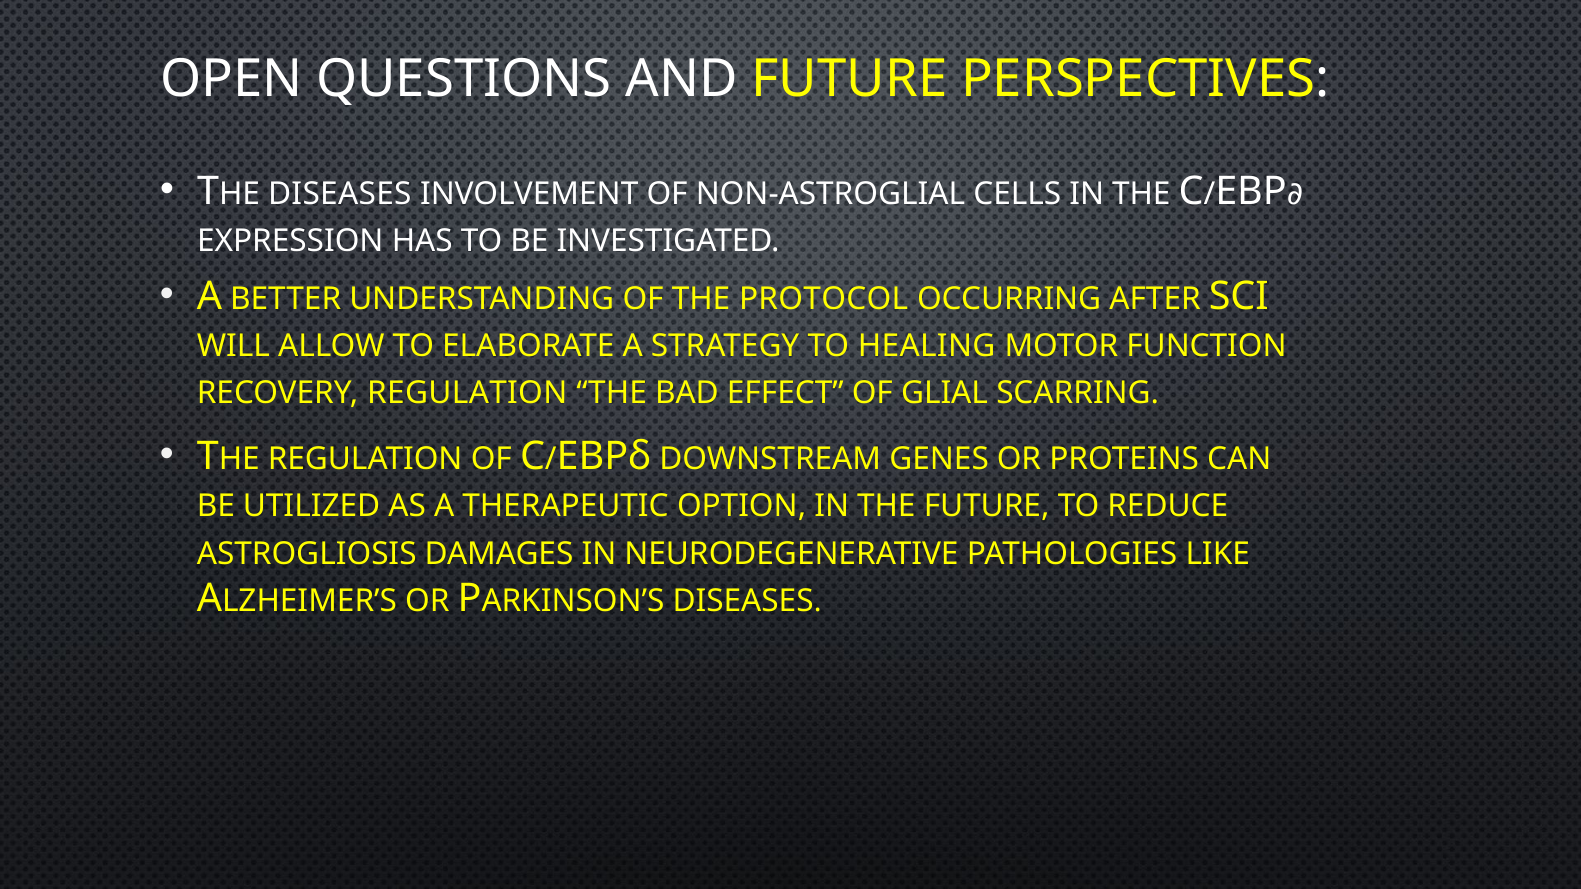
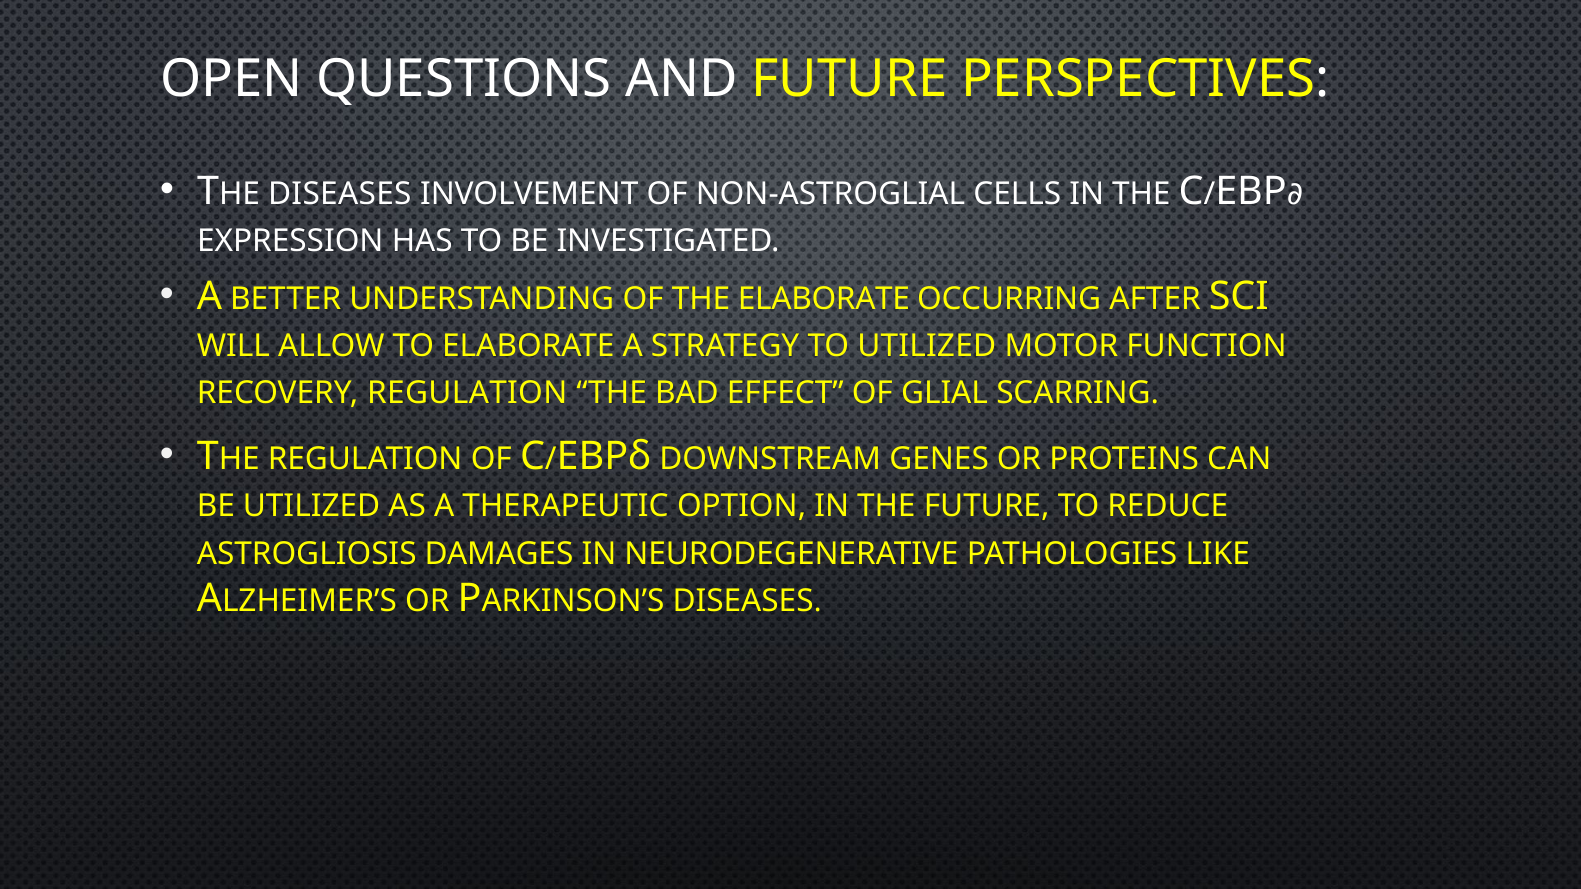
THE PROTOCOL: PROTOCOL -> ELABORATE
TO HEALING: HEALING -> UTILIZED
